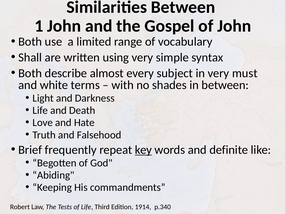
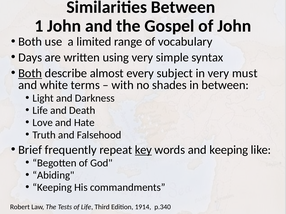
Shall: Shall -> Days
Both at (30, 73) underline: none -> present
and definite: definite -> keeping
